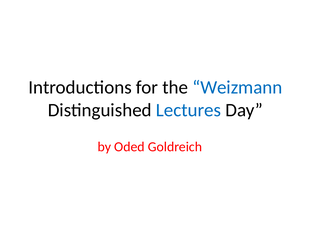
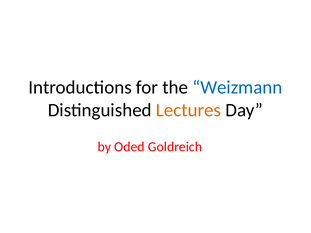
Lectures colour: blue -> orange
